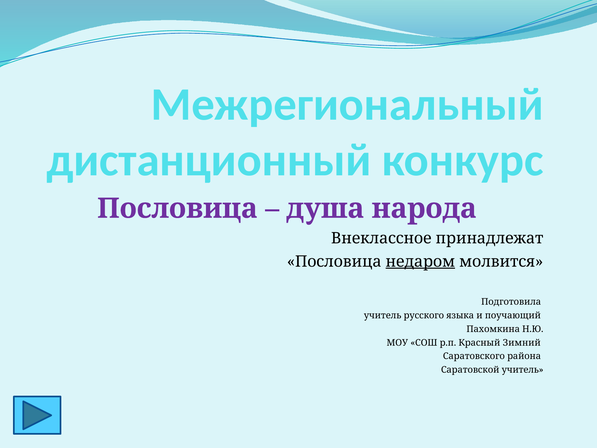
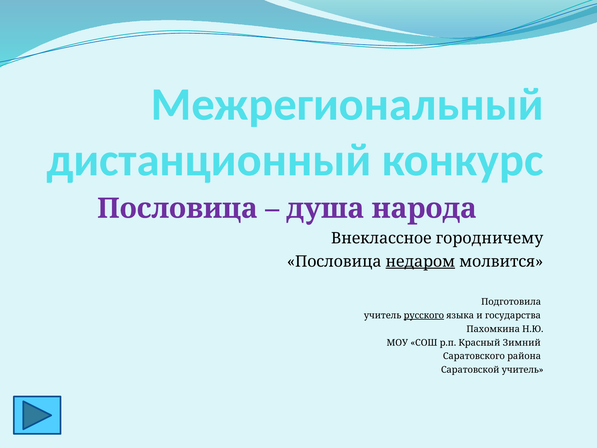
принадлежат: принадлежат -> городничему
русского underline: none -> present
поучающий: поучающий -> государства
